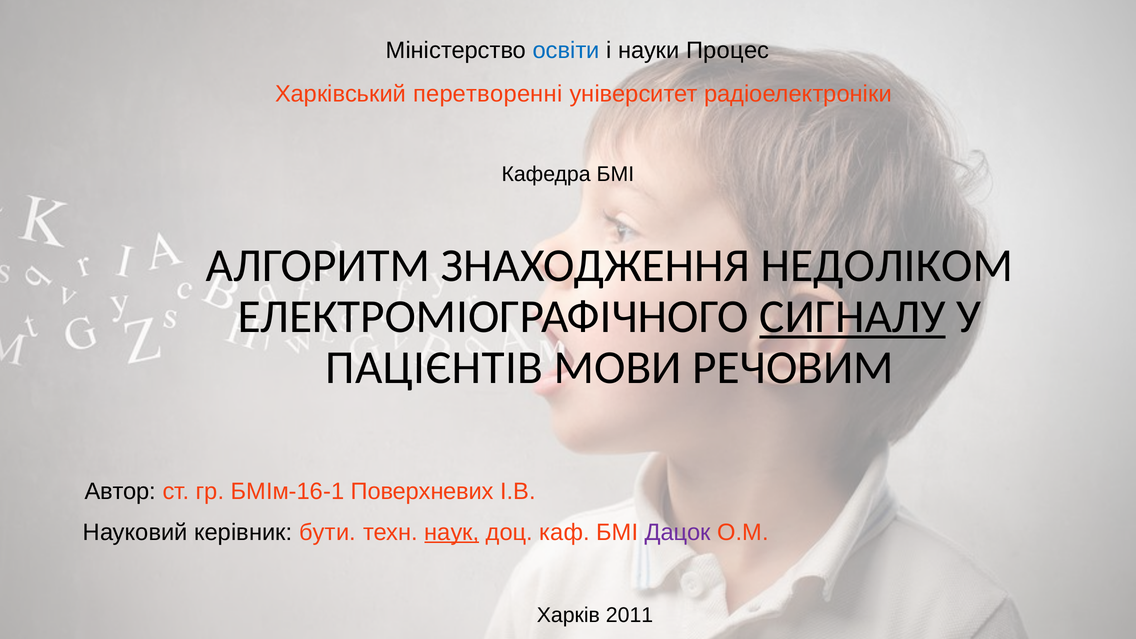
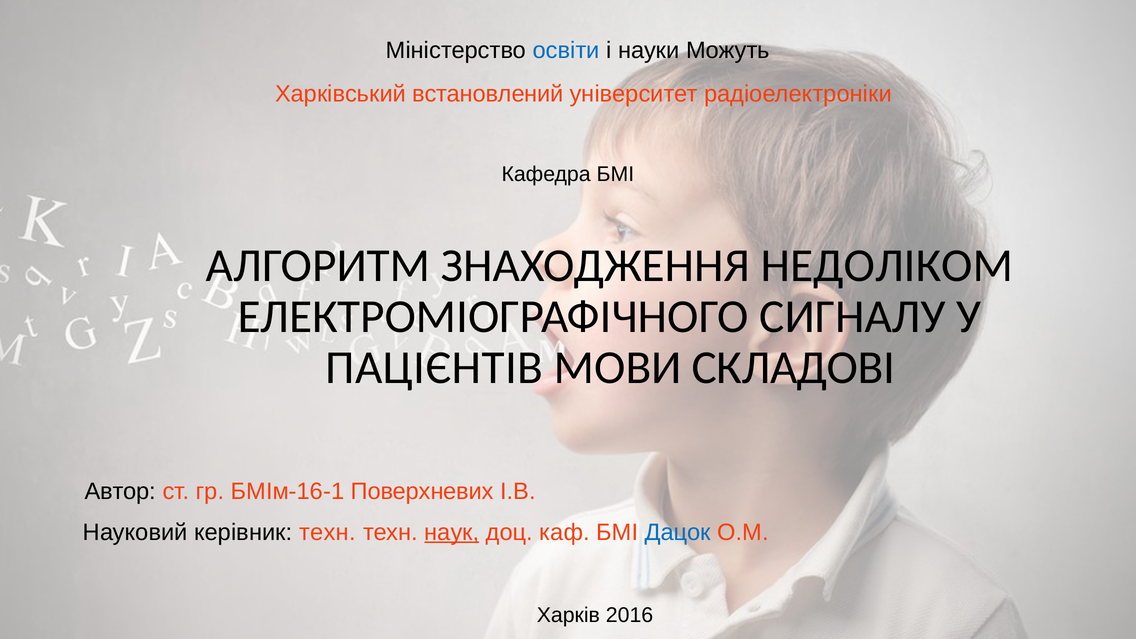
Процес: Процес -> Можуть
перетворенні: перетворенні -> встановлений
СИГНАЛУ underline: present -> none
РЕЧОВИМ: РЕЧОВИМ -> СКЛАДОВІ
керівник бути: бути -> техн
Дацок colour: purple -> blue
2011: 2011 -> 2016
